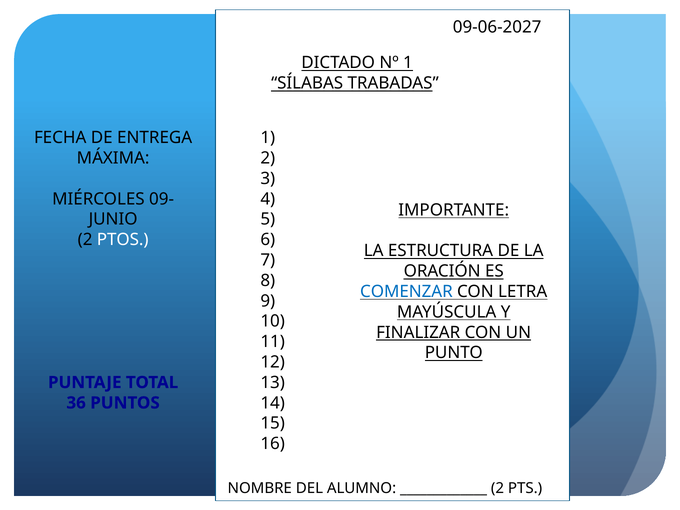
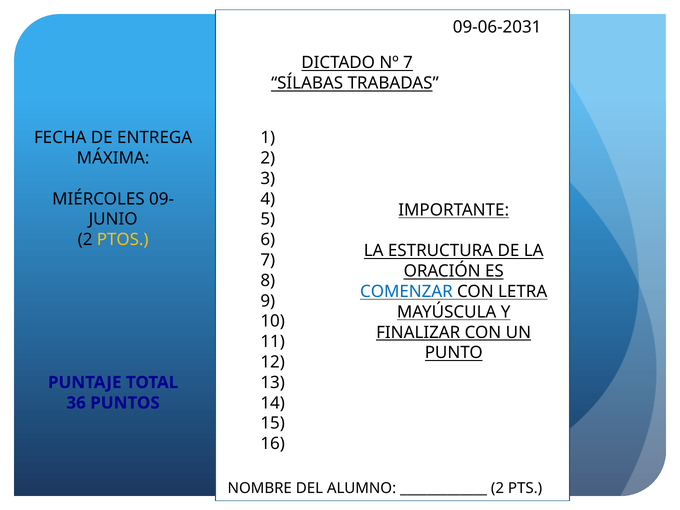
09-06-2027: 09-06-2027 -> 09-06-2031
Nº 1: 1 -> 7
PTOS colour: white -> yellow
